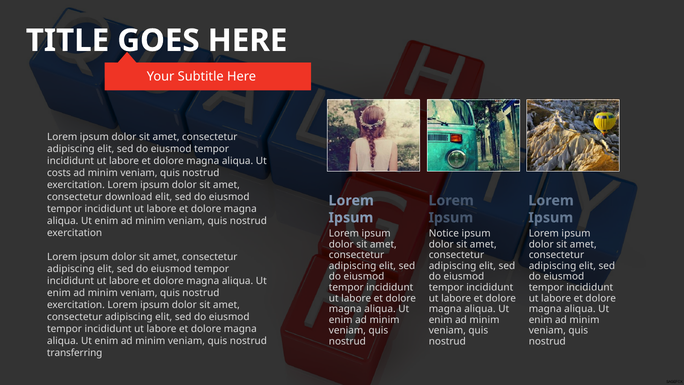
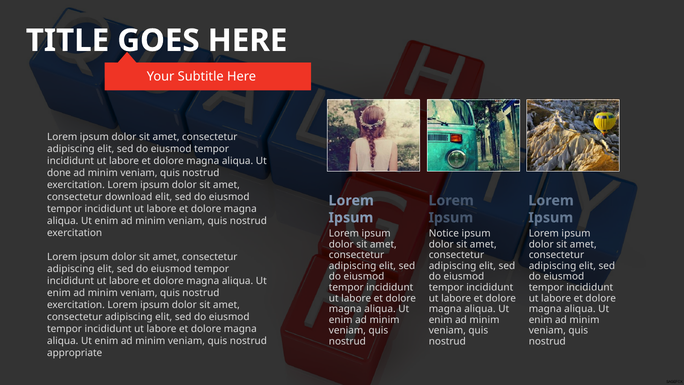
costs: costs -> done
transferring: transferring -> appropriate
